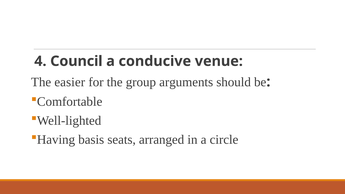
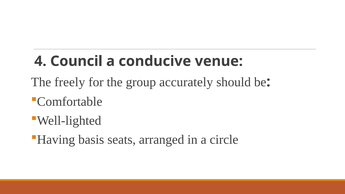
easier: easier -> freely
arguments: arguments -> accurately
